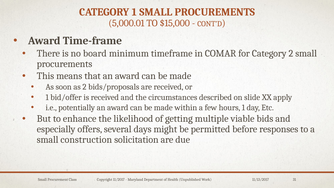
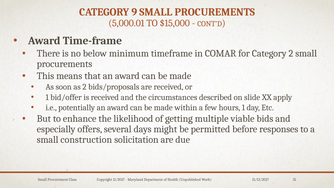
CATEGORY 1: 1 -> 9
board: board -> below
